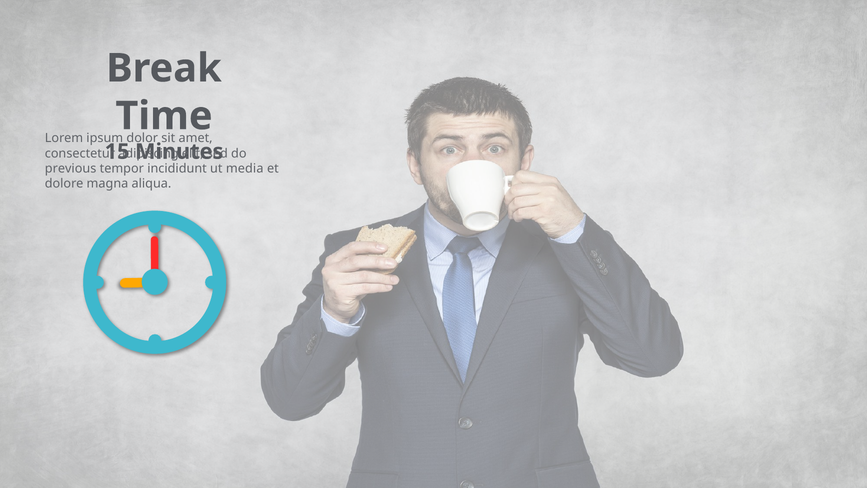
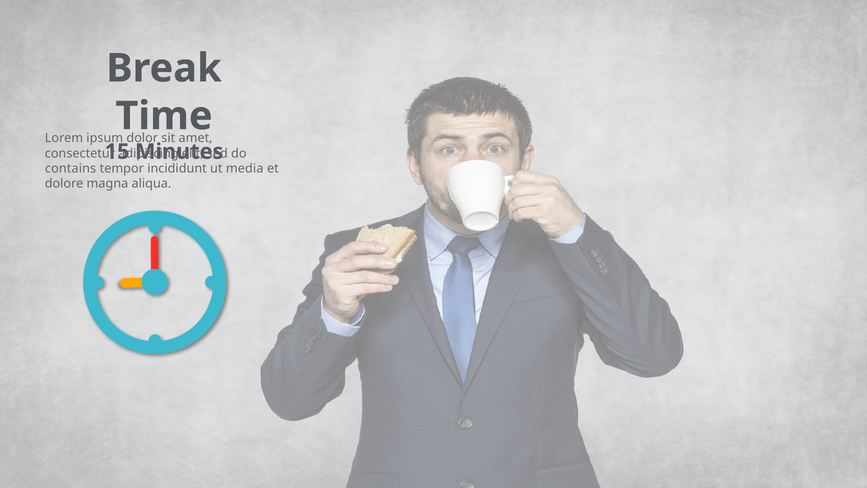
previous: previous -> contains
